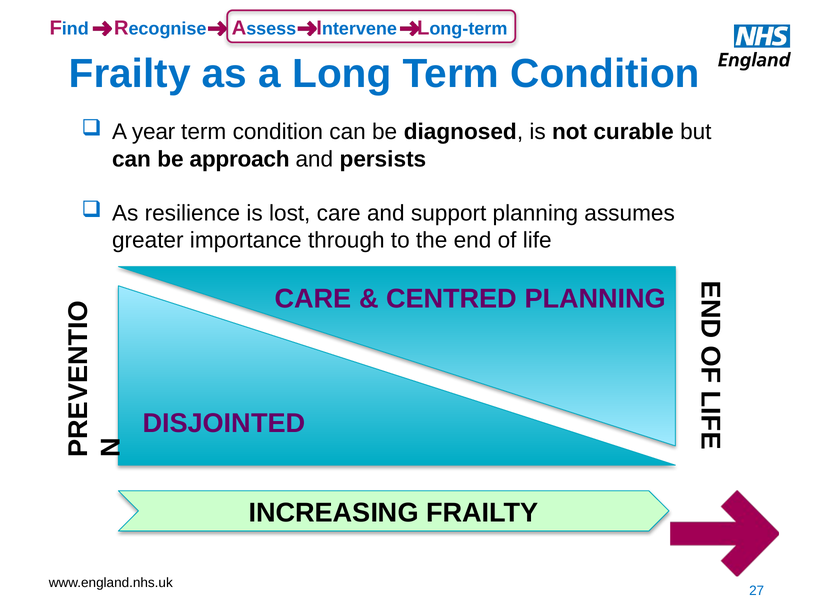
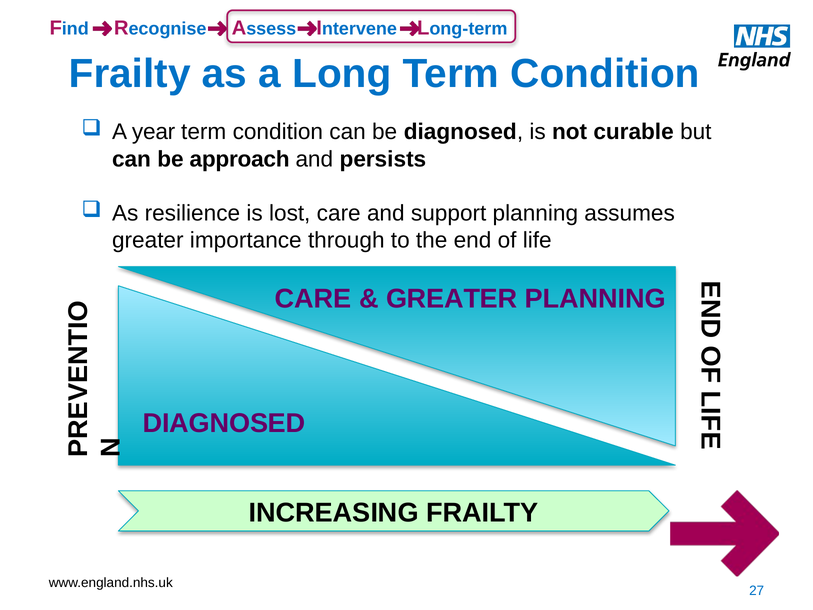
CENTRED at (452, 299): CENTRED -> GREATER
DISJOINTED at (224, 423): DISJOINTED -> DIAGNOSED
